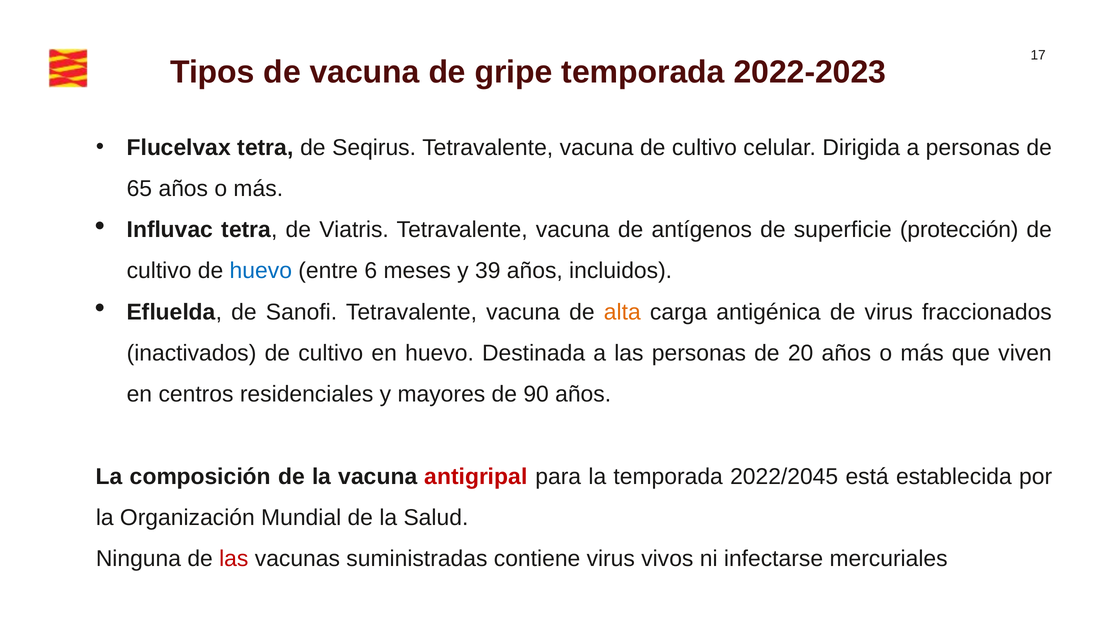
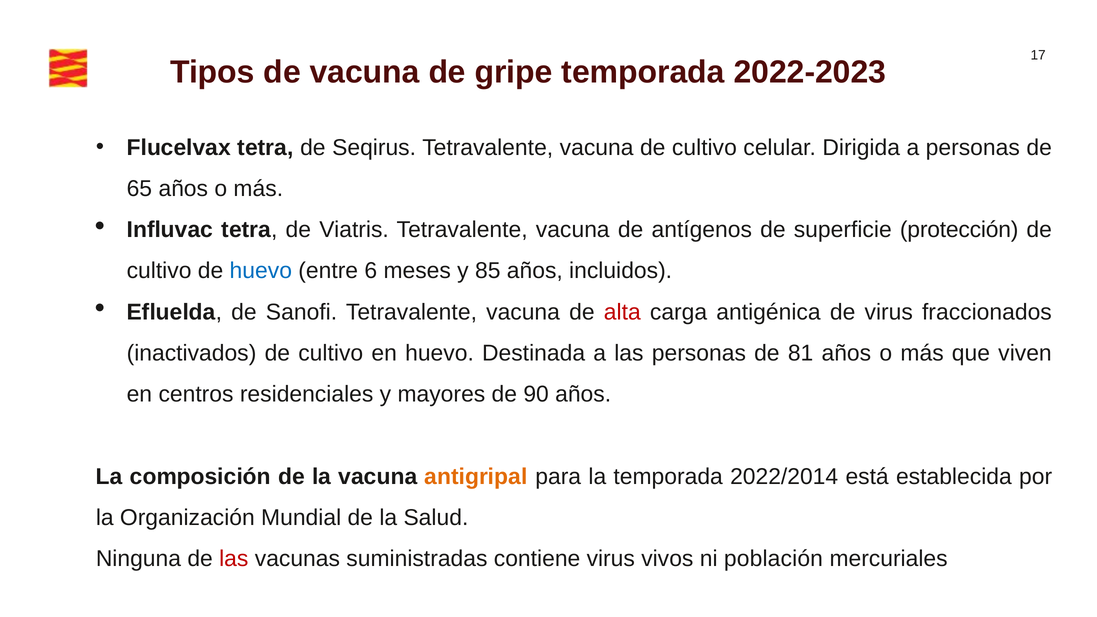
39: 39 -> 85
alta colour: orange -> red
20: 20 -> 81
antigripal colour: red -> orange
2022/2045: 2022/2045 -> 2022/2014
infectarse: infectarse -> población
